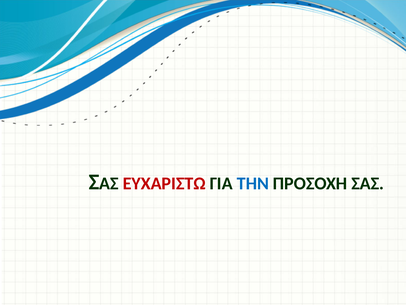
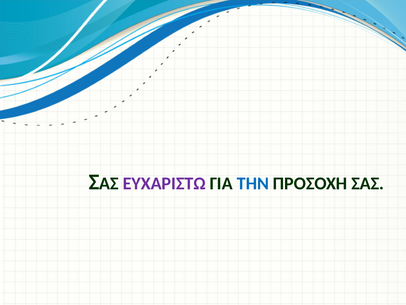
ΕΥΧΑΡΙΣΤΩ colour: red -> purple
